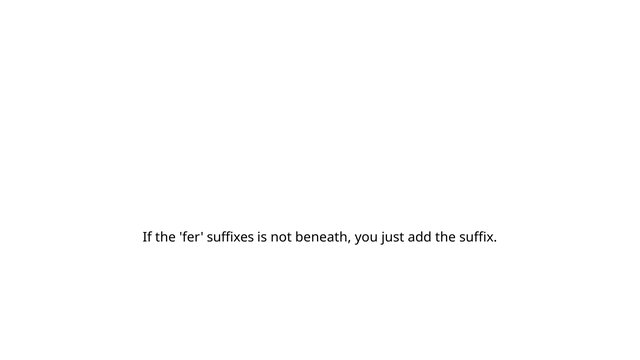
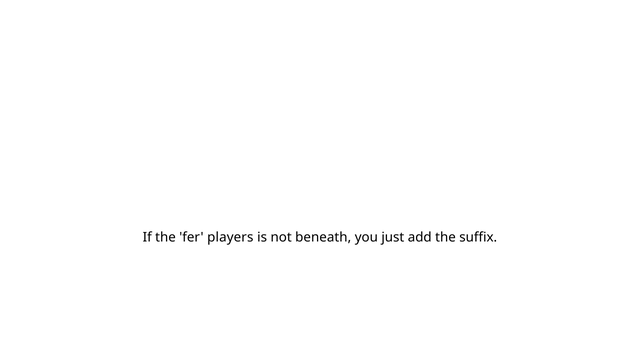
suffixes: suffixes -> players
